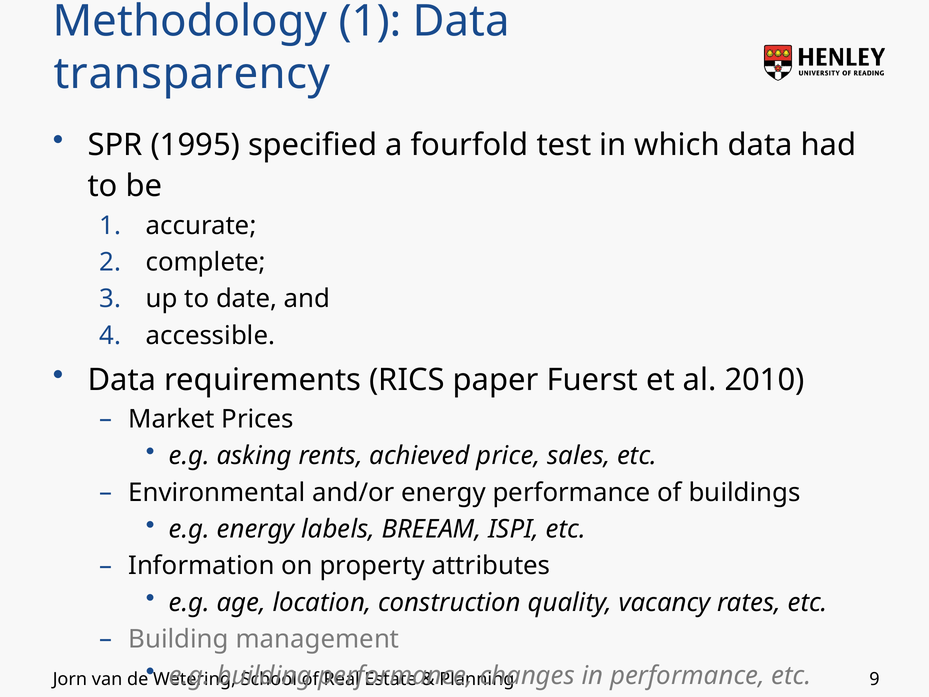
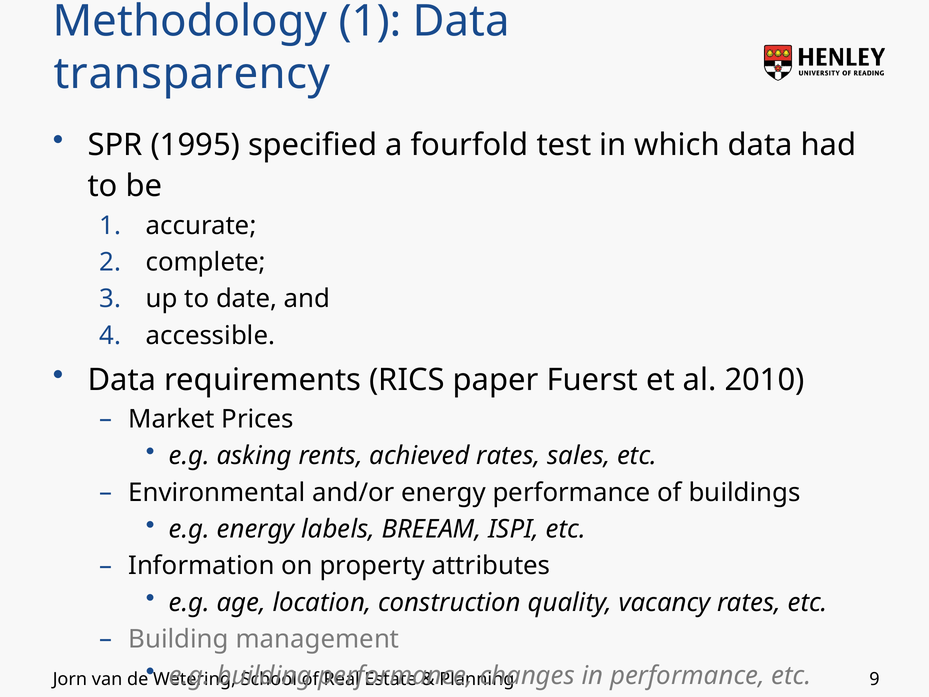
achieved price: price -> rates
